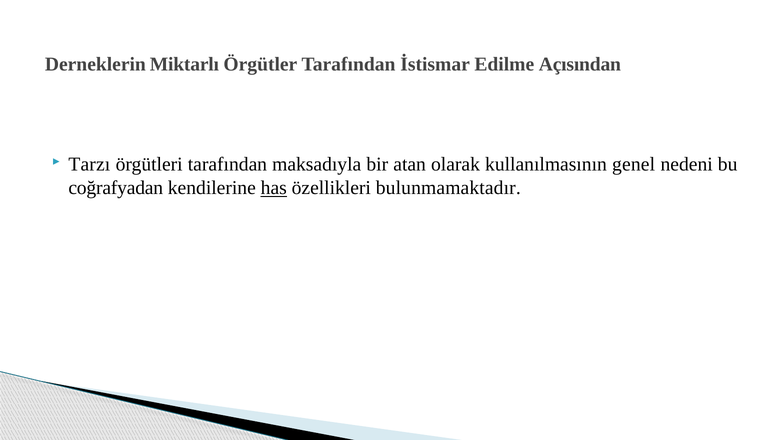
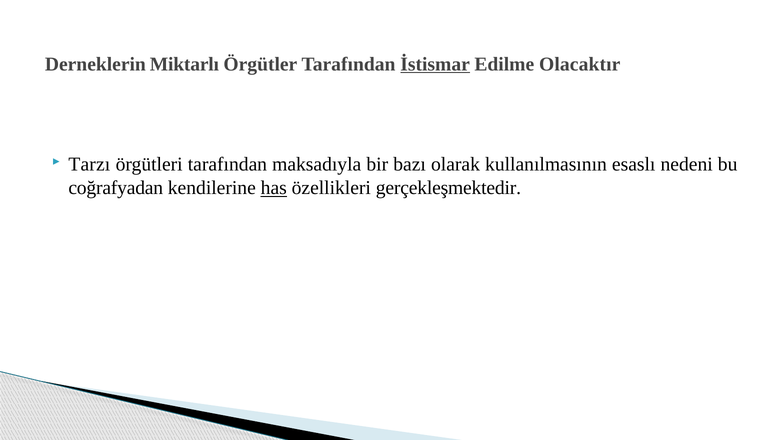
İstismar underline: none -> present
Açısından: Açısından -> Olacaktır
atan: atan -> bazı
genel: genel -> esaslı
bulunmamaktadır: bulunmamaktadır -> gerçekleşmektedir
